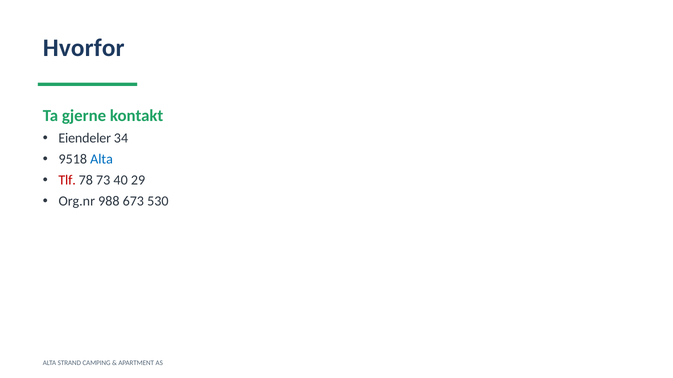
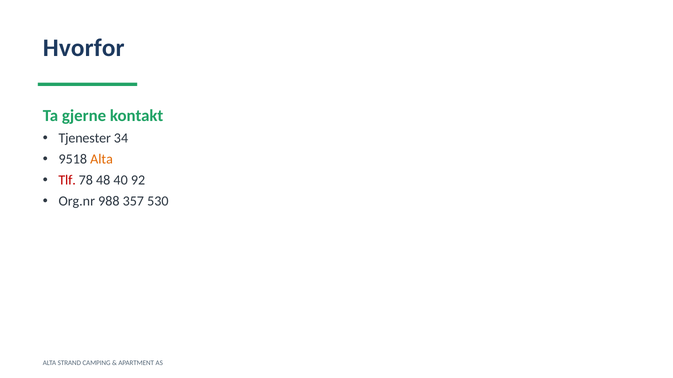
Eiendeler: Eiendeler -> Tjenester
Alta at (102, 159) colour: blue -> orange
73: 73 -> 48
29: 29 -> 92
673: 673 -> 357
